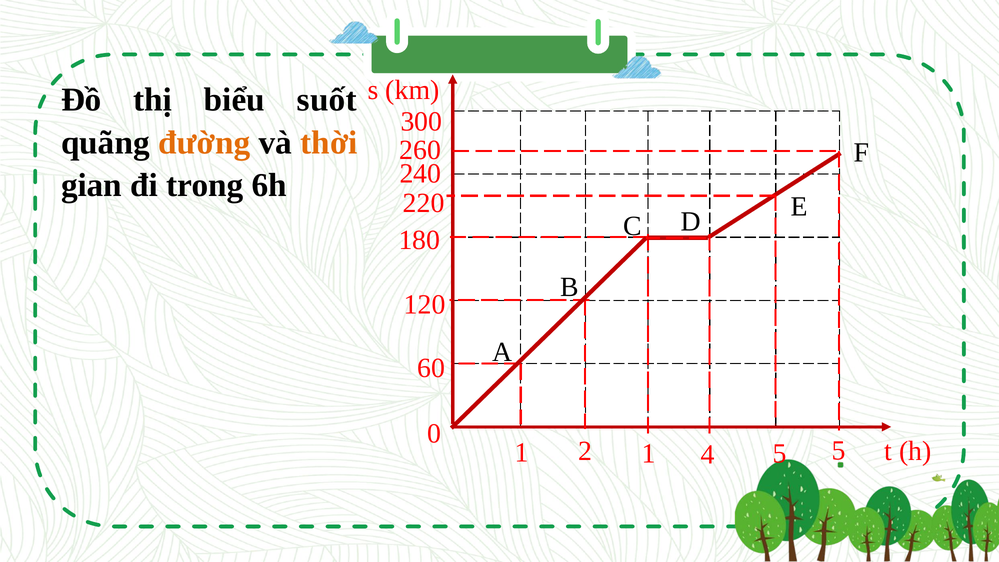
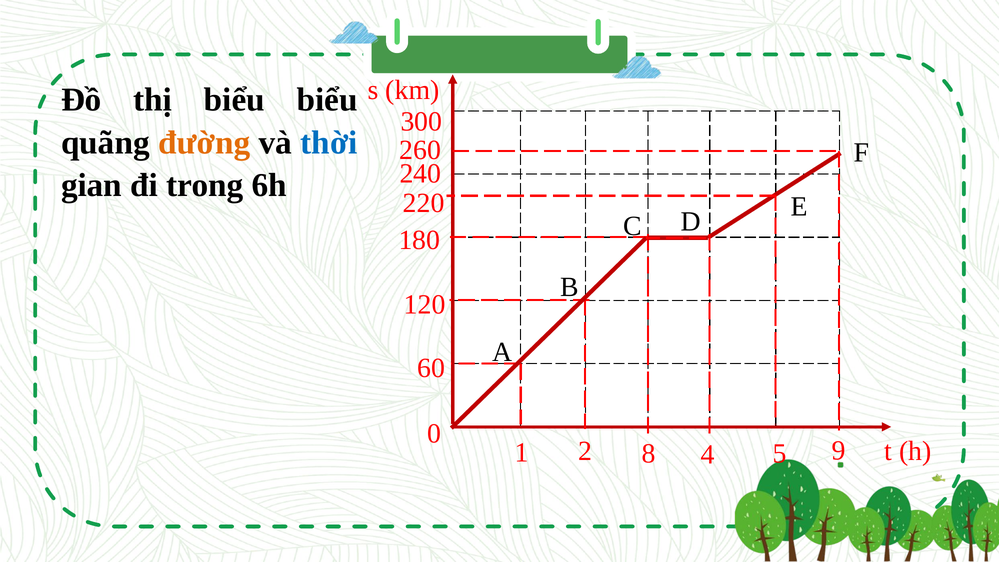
biểu suốt: suốt -> biểu
thời colour: orange -> blue
2 1: 1 -> 8
5 5: 5 -> 9
